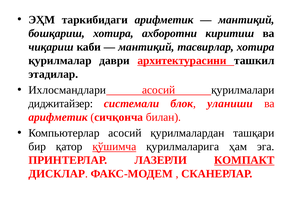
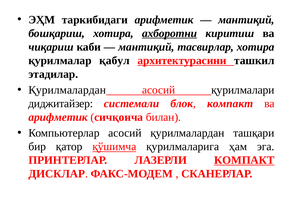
ахборотни underline: none -> present
даври: даври -> қабул
Ихлосмандлари at (67, 90): Ихлосмандлари -> Қурилмалардан
блок уланиши: уланиши -> компакт
